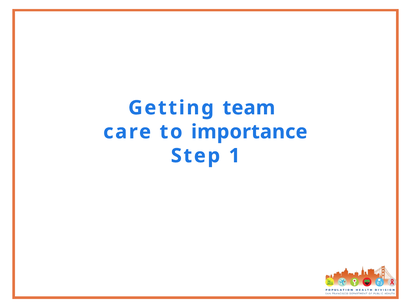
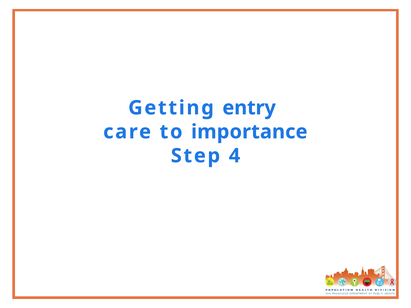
team: team -> entry
1: 1 -> 4
